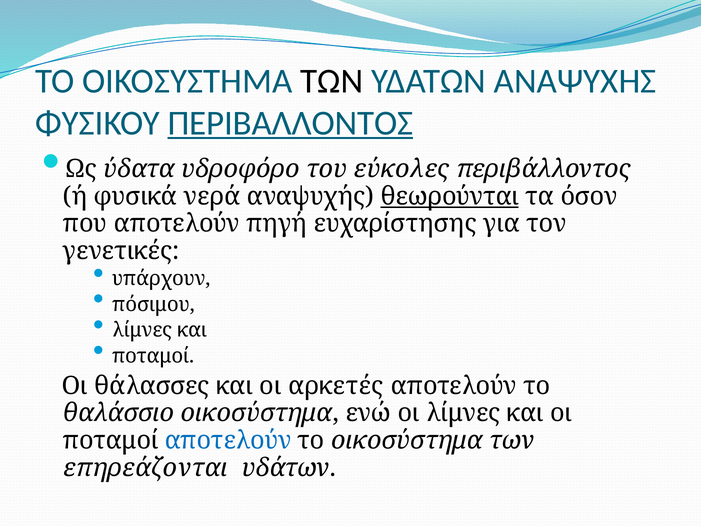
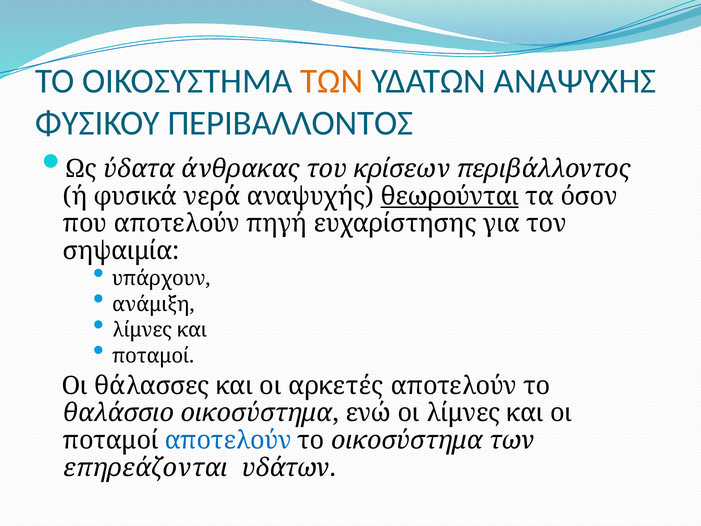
ΤΩΝ at (332, 81) colour: black -> orange
ΠΕΡΙΒΑΛΛΟΝΤΟΣ underline: present -> none
υδροφόρο: υδροφόρο -> άνθρακας
εύκολες: εύκολες -> κρίσεων
γενετικές: γενετικές -> σηψαιμία
πόσιμου: πόσιμου -> ανάμιξη
